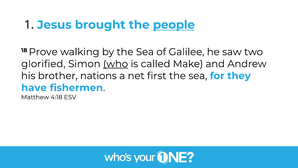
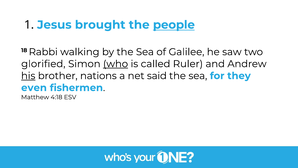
Prove: Prove -> Rabbi
Make: Make -> Ruler
his underline: none -> present
first: first -> said
have: have -> even
